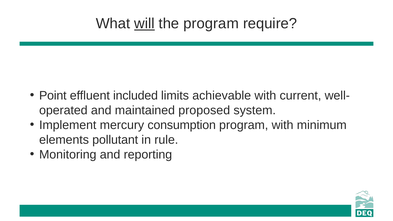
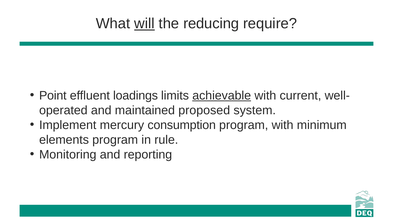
the program: program -> reducing
included: included -> loadings
achievable underline: none -> present
elements pollutant: pollutant -> program
